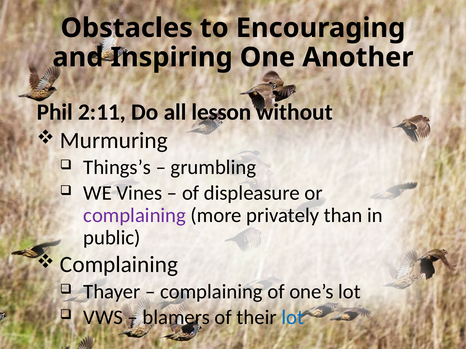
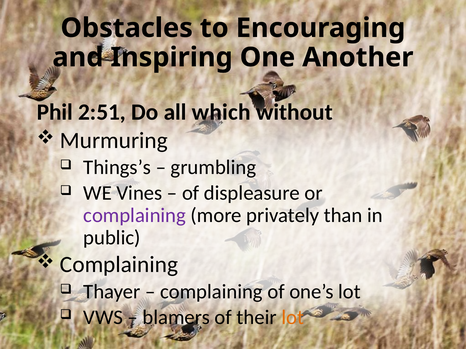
2:11: 2:11 -> 2:51
lesson: lesson -> which
lot at (293, 318) colour: blue -> orange
